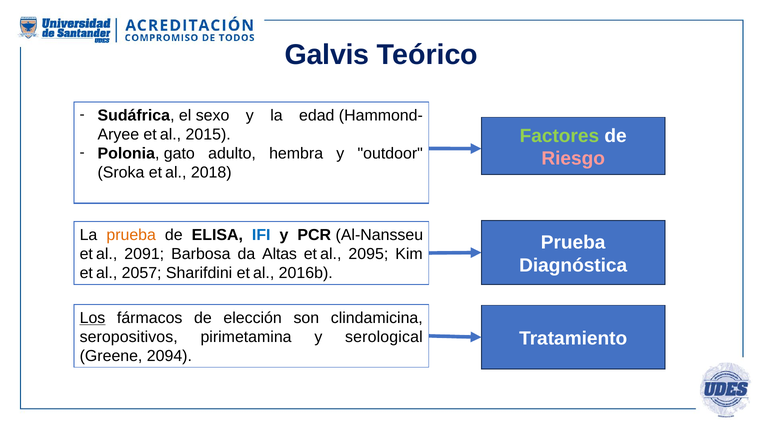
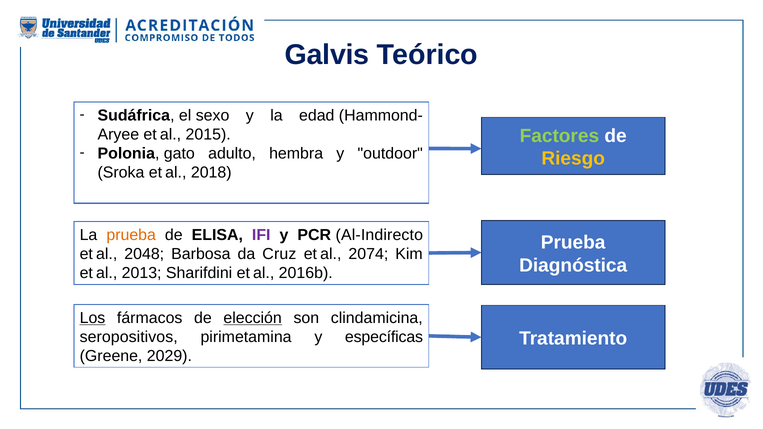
Riesgo colour: pink -> yellow
IFI colour: blue -> purple
Al-Nansseu: Al-Nansseu -> Al-Indirecto
2091: 2091 -> 2048
Altas: Altas -> Cruz
2095: 2095 -> 2074
2057: 2057 -> 2013
elección underline: none -> present
serological: serological -> específicas
2094: 2094 -> 2029
